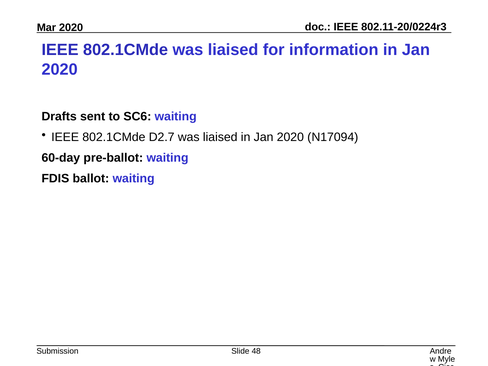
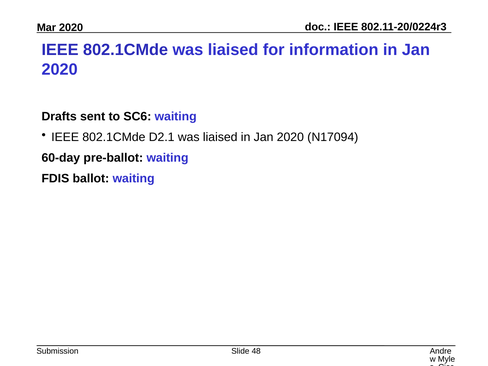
D2.7: D2.7 -> D2.1
